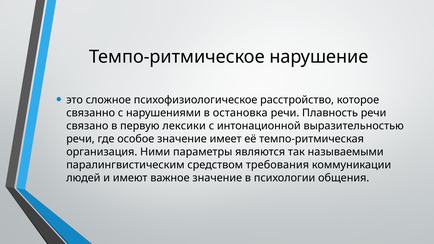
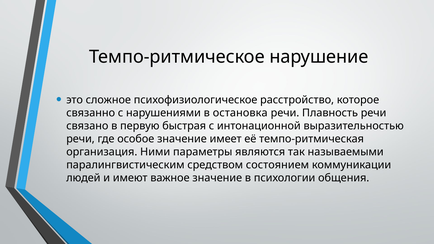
лексики: лексики -> быстрая
требования: требования -> состоянием
